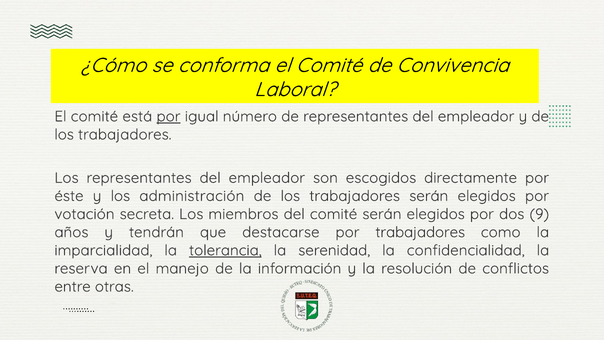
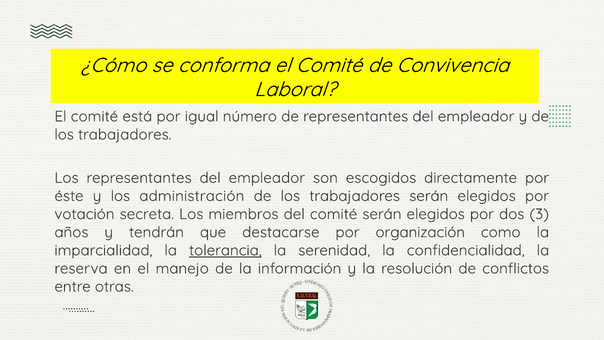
por at (169, 116) underline: present -> none
9: 9 -> 3
por trabajadores: trabajadores -> organización
